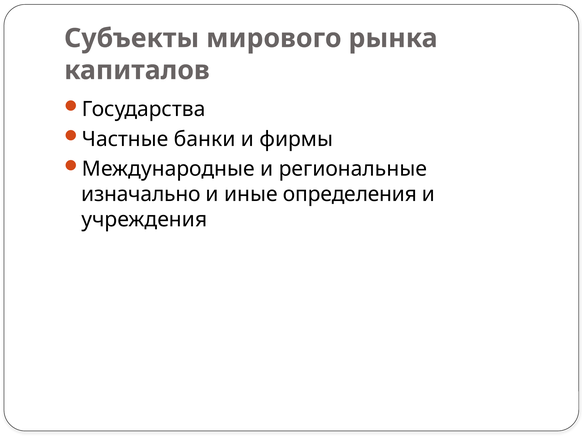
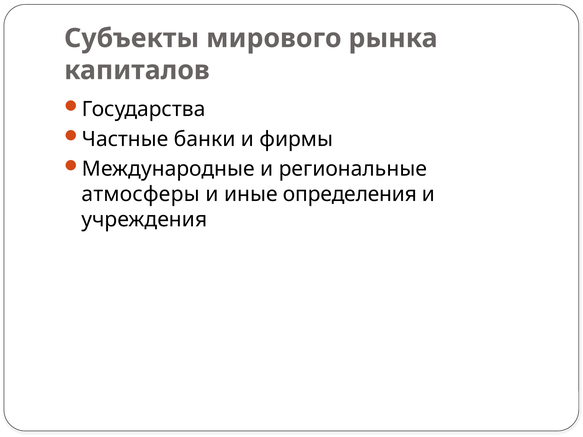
изначально: изначально -> атмосферы
